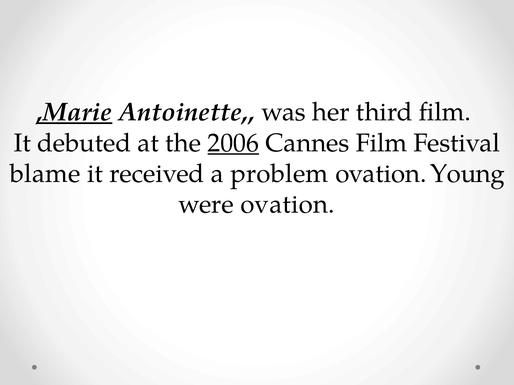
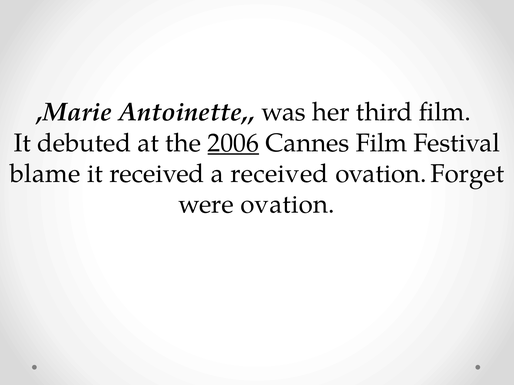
,Marie underline: present -> none
a problem: problem -> received
Young: Young -> Forget
